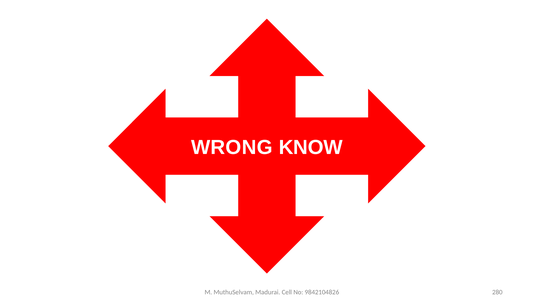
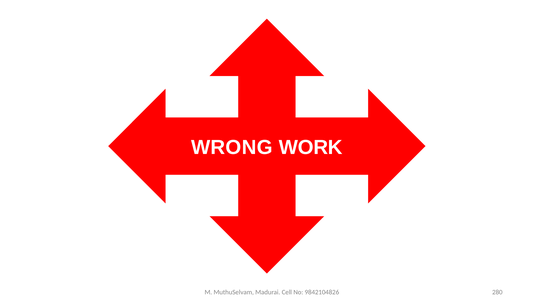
KNOW: KNOW -> WORK
